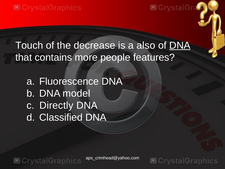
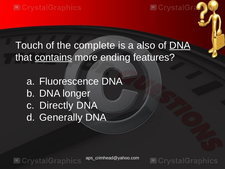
decrease: decrease -> complete
contains underline: none -> present
people: people -> ending
model: model -> longer
Classified: Classified -> Generally
